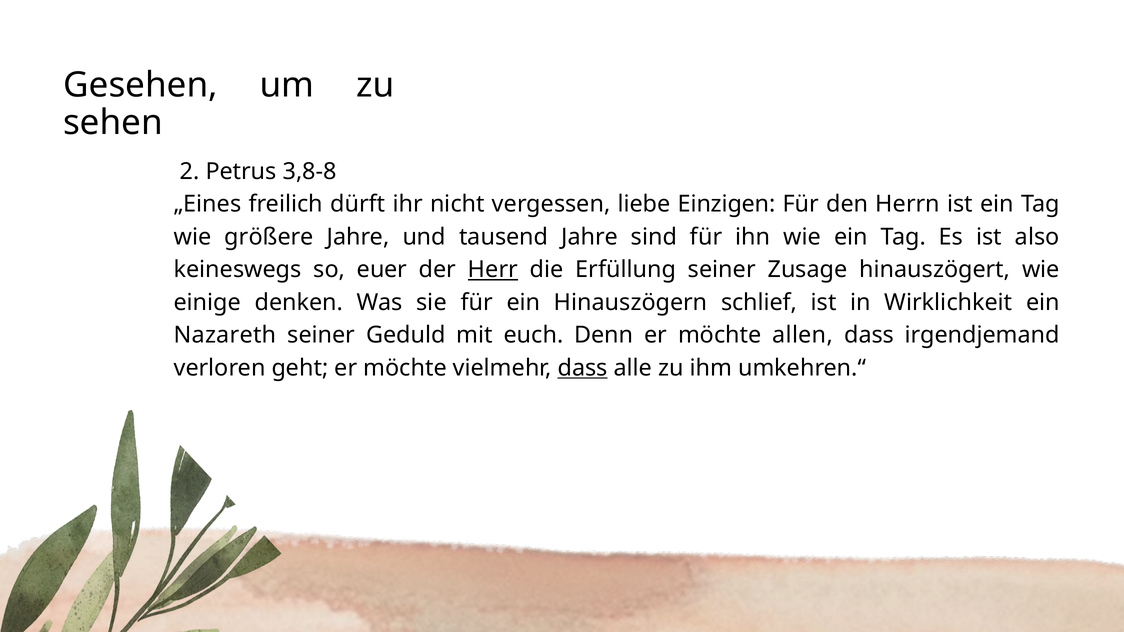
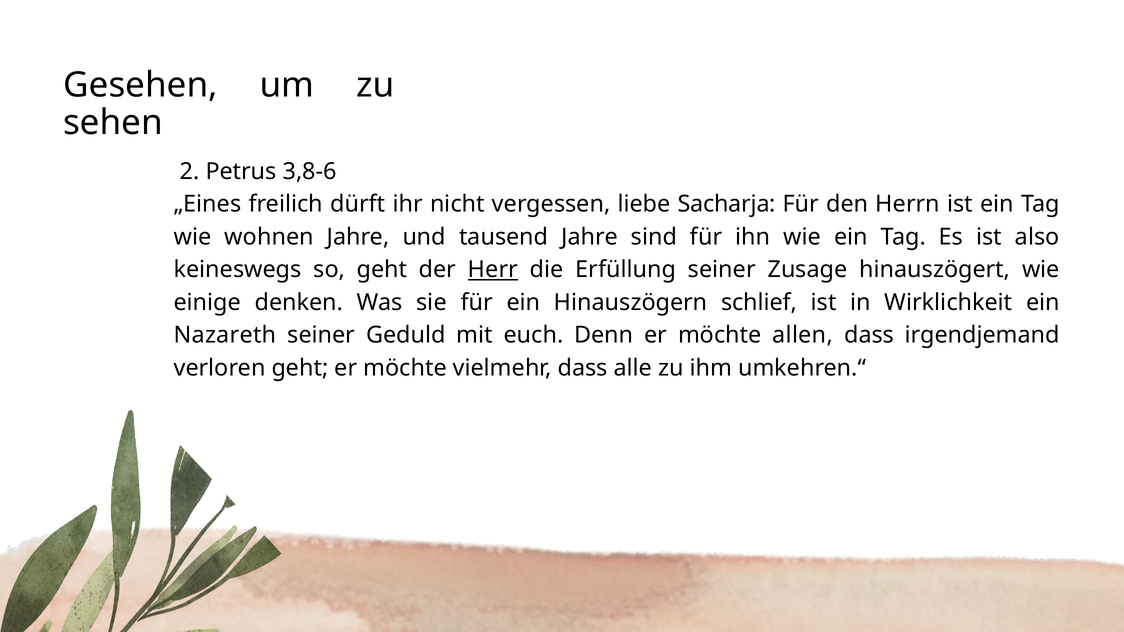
3,8-8: 3,8-8 -> 3,8-6
Einzigen: Einzigen -> Sacharja
größere: größere -> wohnen
so euer: euer -> geht
dass at (583, 368) underline: present -> none
